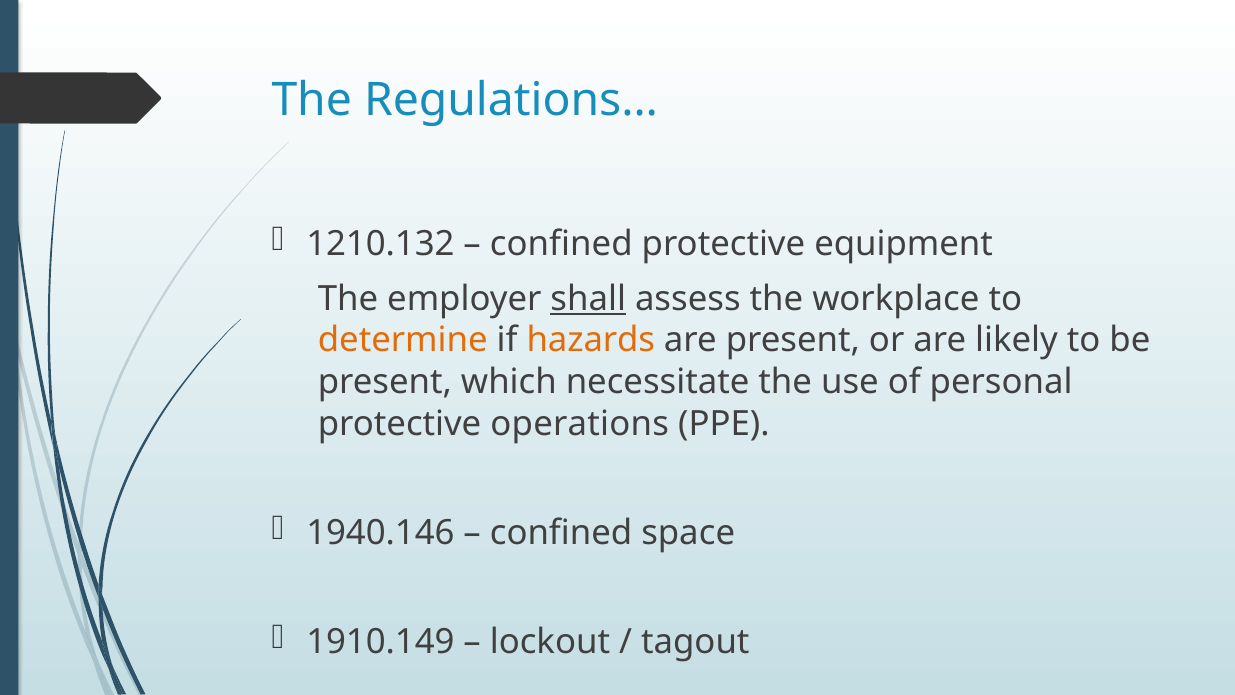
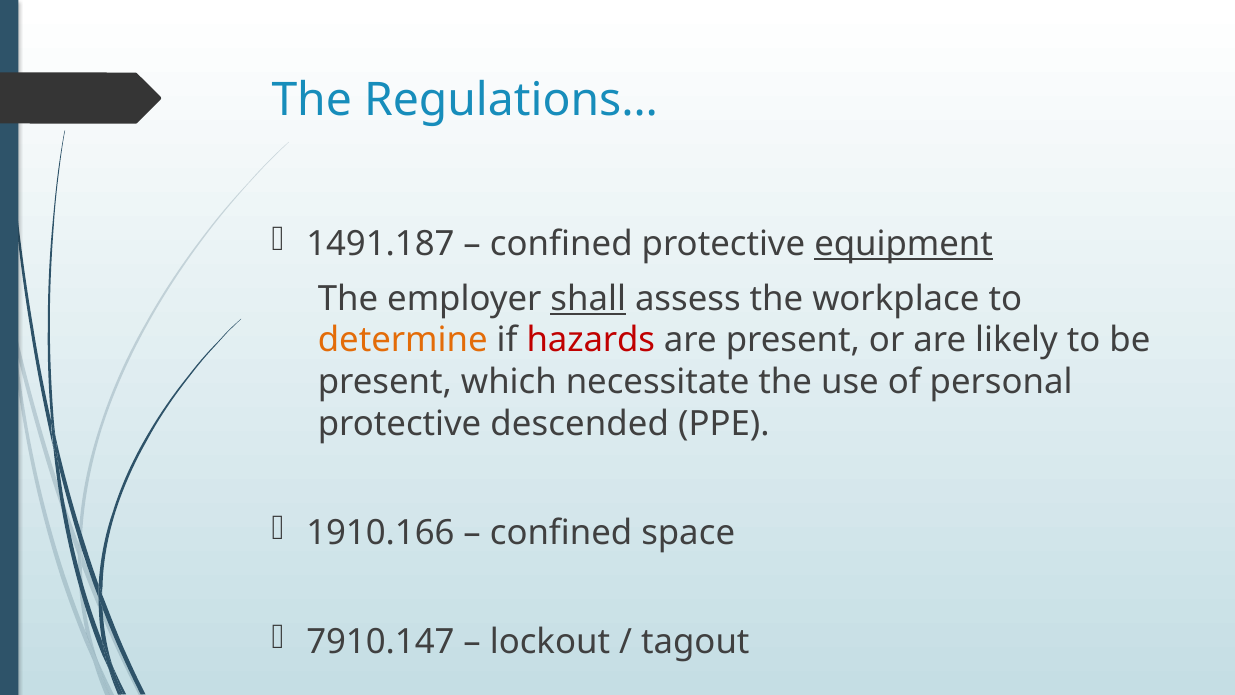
1210.132: 1210.132 -> 1491.187
equipment underline: none -> present
hazards colour: orange -> red
operations: operations -> descended
1940.146: 1940.146 -> 1910.166
1910.149: 1910.149 -> 7910.147
